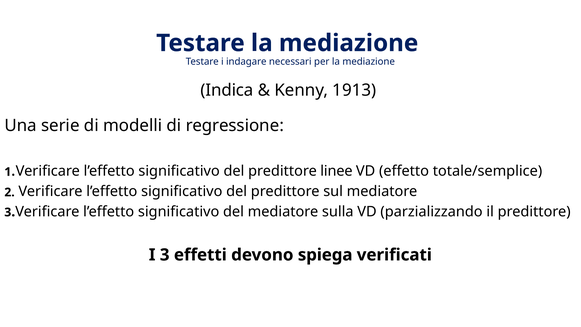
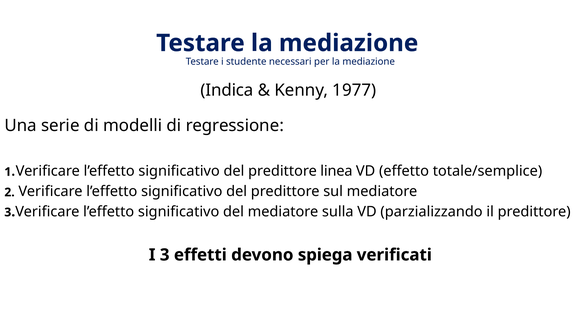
indagare: indagare -> studente
1913: 1913 -> 1977
linee: linee -> linea
